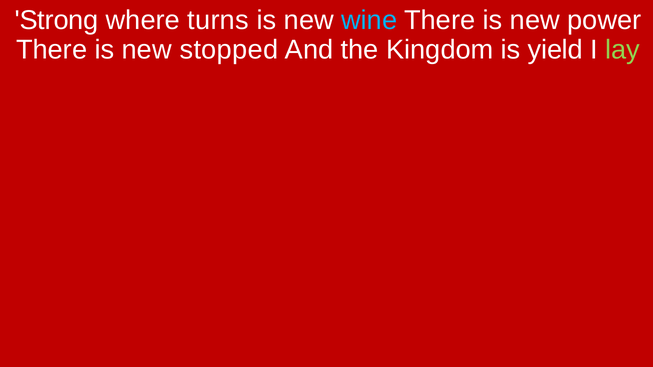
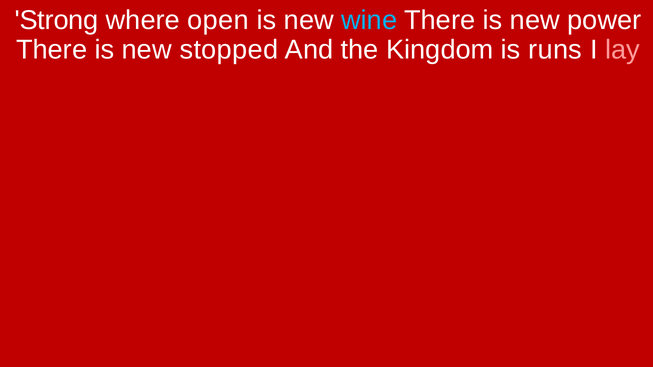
turns: turns -> open
yield: yield -> runs
lay colour: light green -> pink
